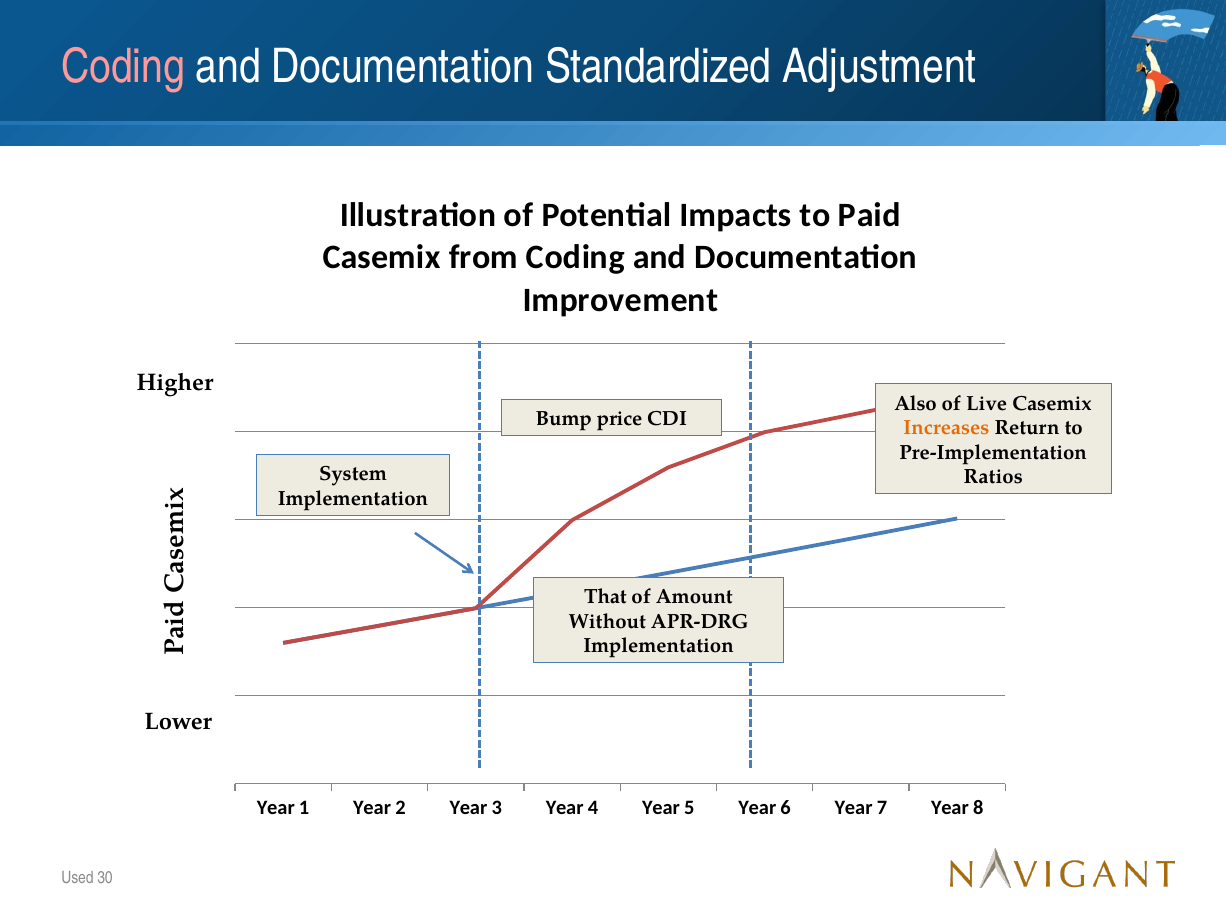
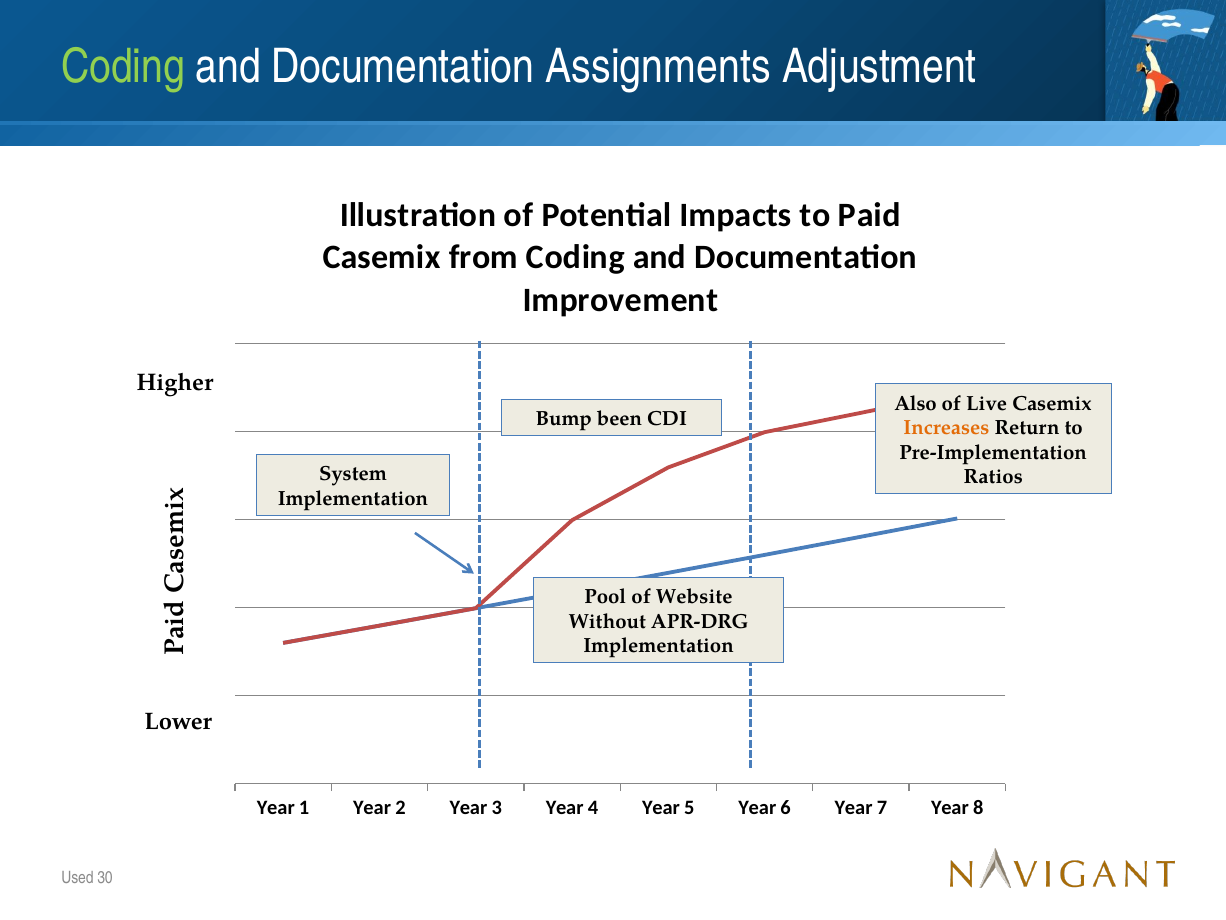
Coding at (123, 67) colour: pink -> light green
Standardized: Standardized -> Assignments
price: price -> been
That: That -> Pool
Amount: Amount -> Website
